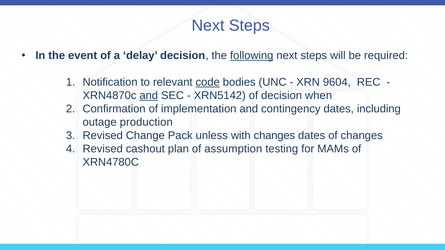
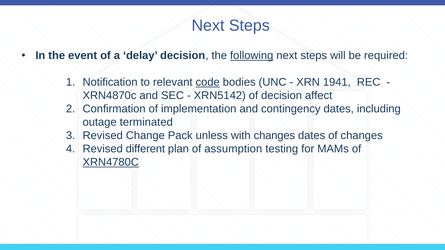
9604: 9604 -> 1941
and at (149, 96) underline: present -> none
when: when -> affect
production: production -> terminated
cashout: cashout -> different
XRN4780C underline: none -> present
